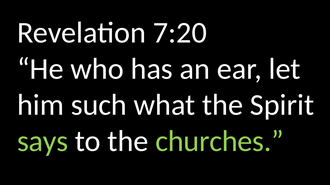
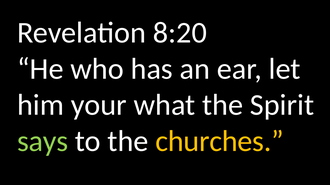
7:20: 7:20 -> 8:20
such: such -> your
churches colour: light green -> yellow
